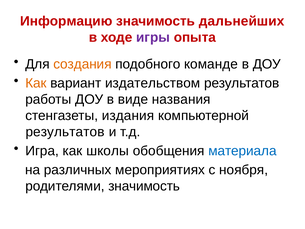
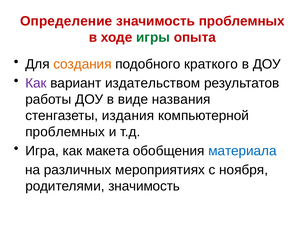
Информацию: Информацию -> Определение
значимость дальнейших: дальнейших -> проблемных
игры colour: purple -> green
команде: команде -> краткого
Как at (36, 83) colour: orange -> purple
результатов at (65, 132): результатов -> проблемных
школы: школы -> макета
